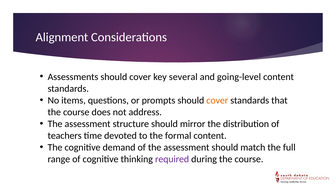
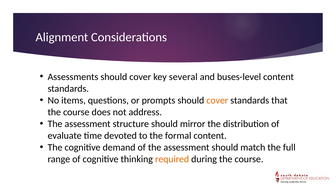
going-level: going-level -> buses-level
teachers: teachers -> evaluate
required colour: purple -> orange
